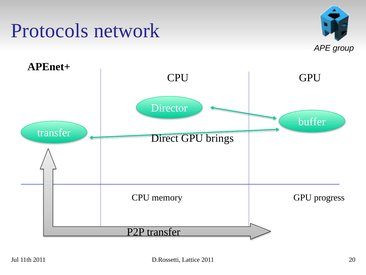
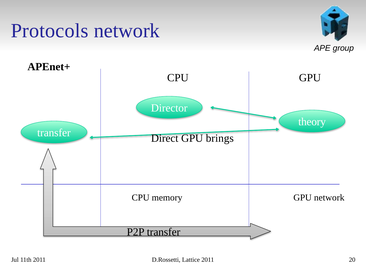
buffer: buffer -> theory
GPU progress: progress -> network
